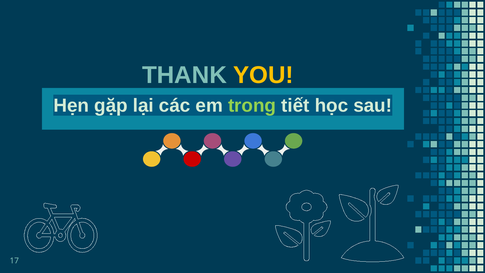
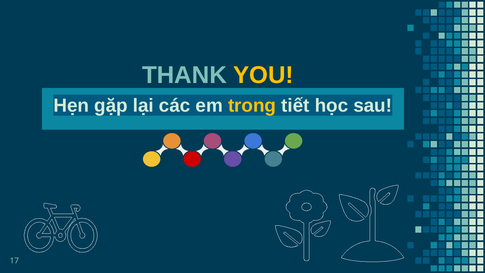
trong colour: light green -> yellow
